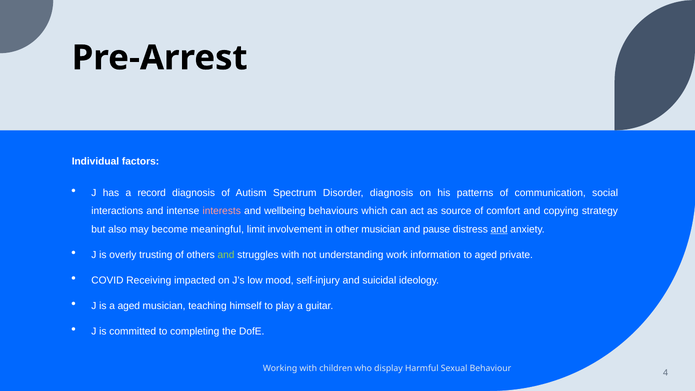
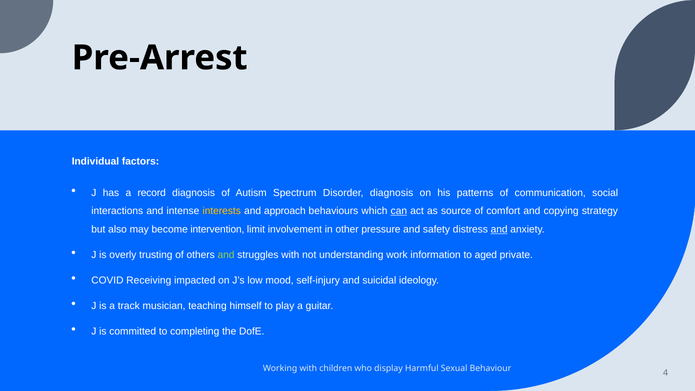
interests colour: pink -> yellow
wellbeing: wellbeing -> approach
can underline: none -> present
meaningful: meaningful -> intervention
other musician: musician -> pressure
pause: pause -> safety
a aged: aged -> track
